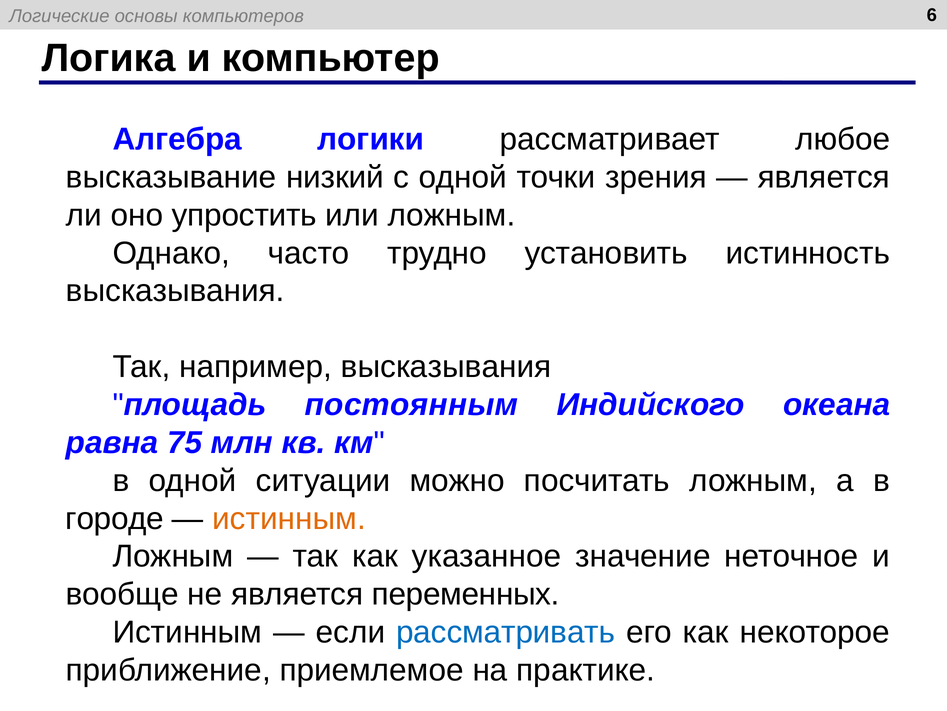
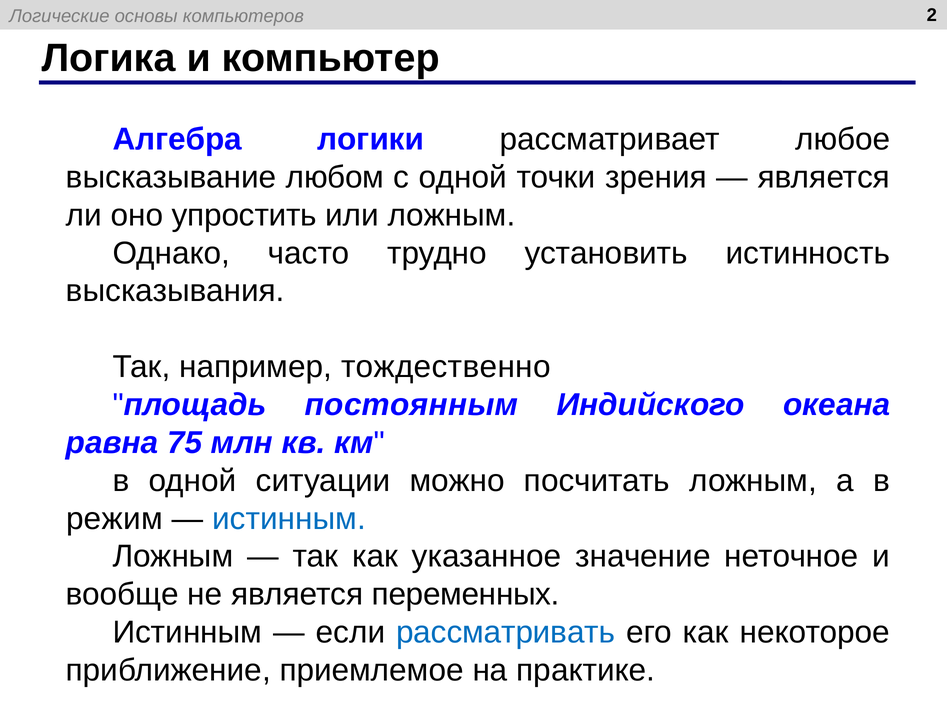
6: 6 -> 2
низкий: низкий -> любом
например высказывания: высказывания -> тождественно
городе: городе -> режим
истинным at (289, 518) colour: orange -> blue
